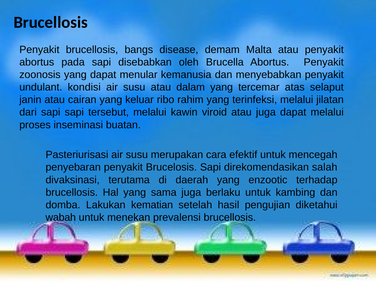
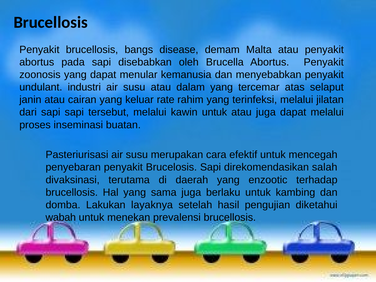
kondisi: kondisi -> industri
ribo: ribo -> rate
kawin viroid: viroid -> untuk
kematian: kematian -> layaknya
